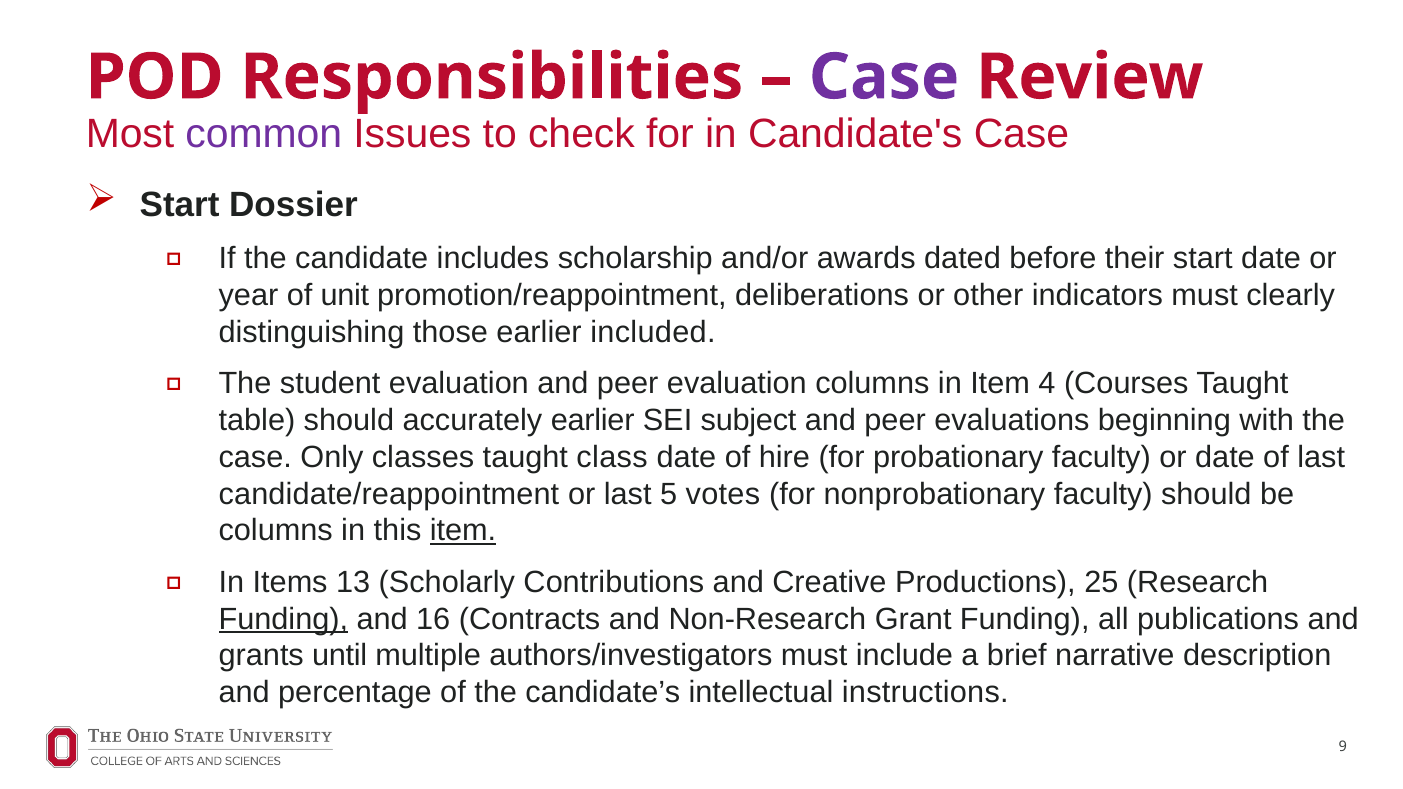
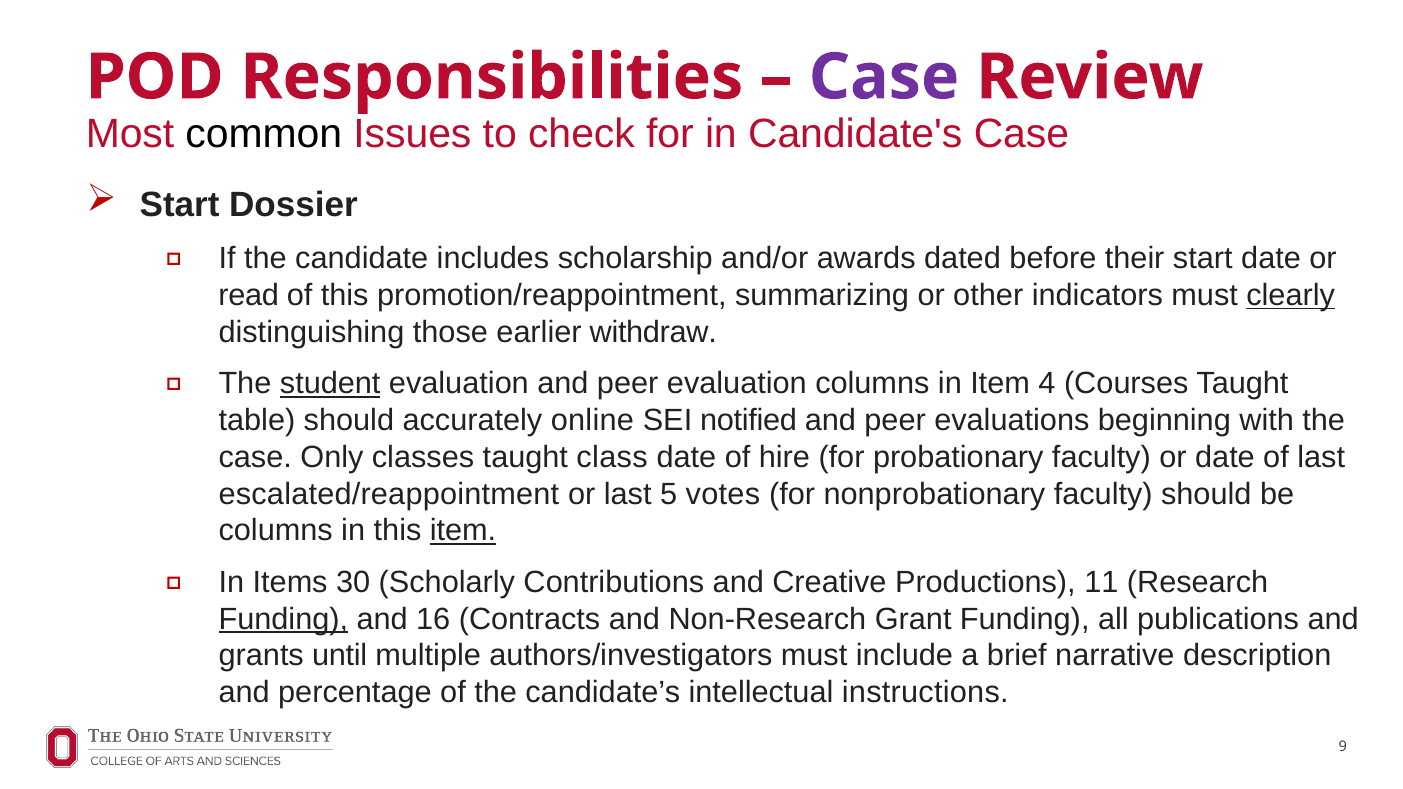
common colour: purple -> black
year: year -> read
of unit: unit -> this
deliberations: deliberations -> summarizing
clearly underline: none -> present
included: included -> withdraw
student underline: none -> present
accurately earlier: earlier -> online
subject: subject -> notified
candidate/reappointment: candidate/reappointment -> escalated/reappointment
13: 13 -> 30
25: 25 -> 11
